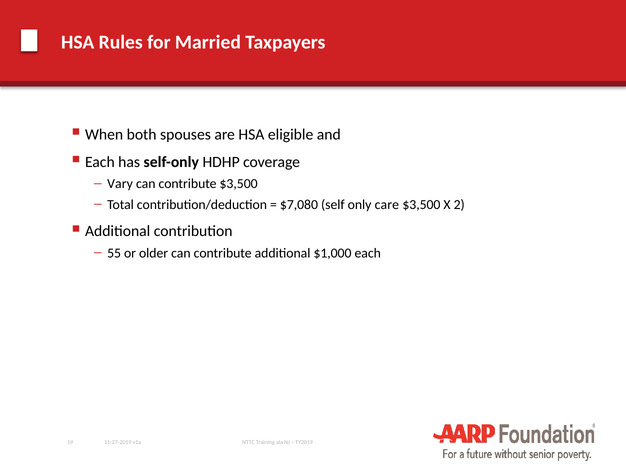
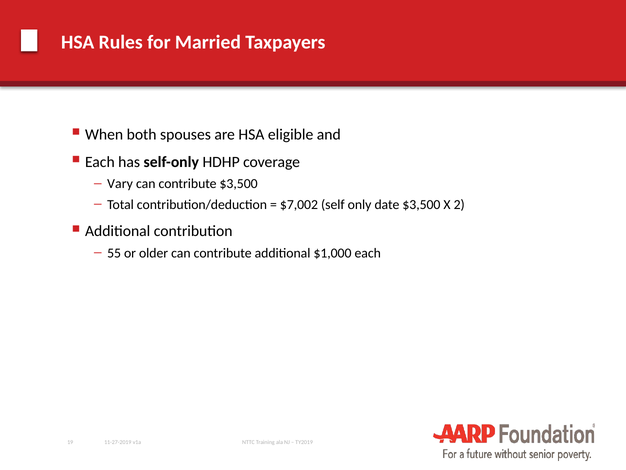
$7,080: $7,080 -> $7,002
care: care -> date
